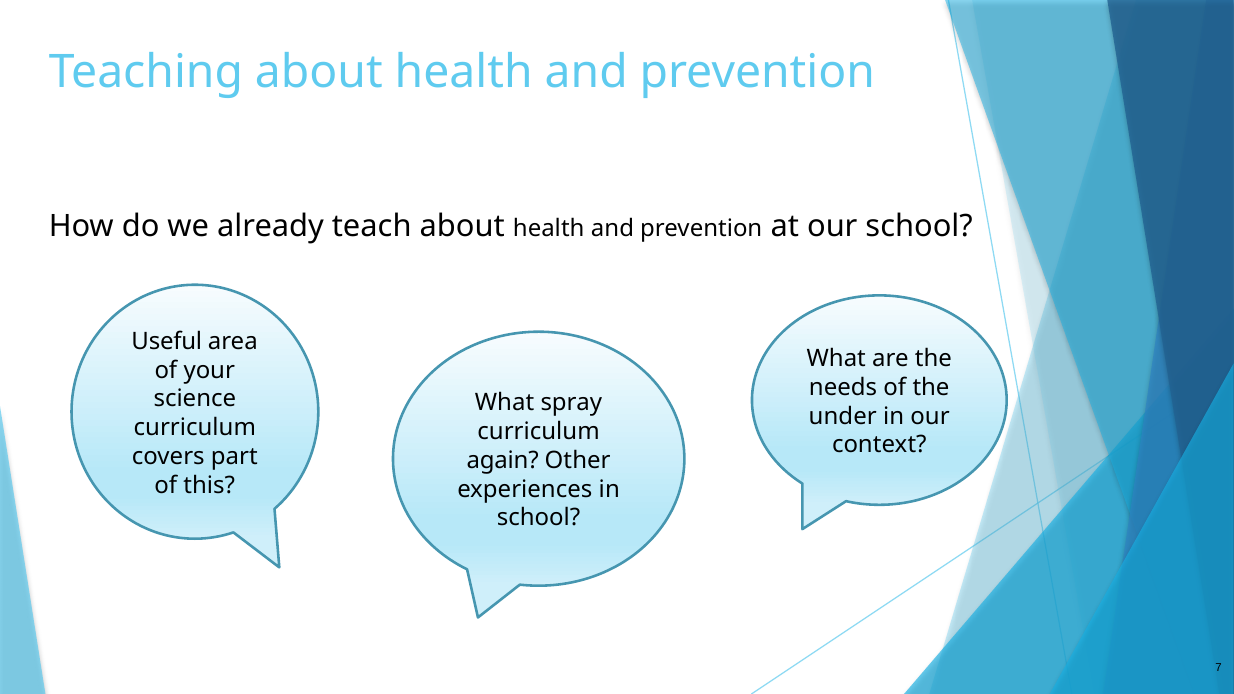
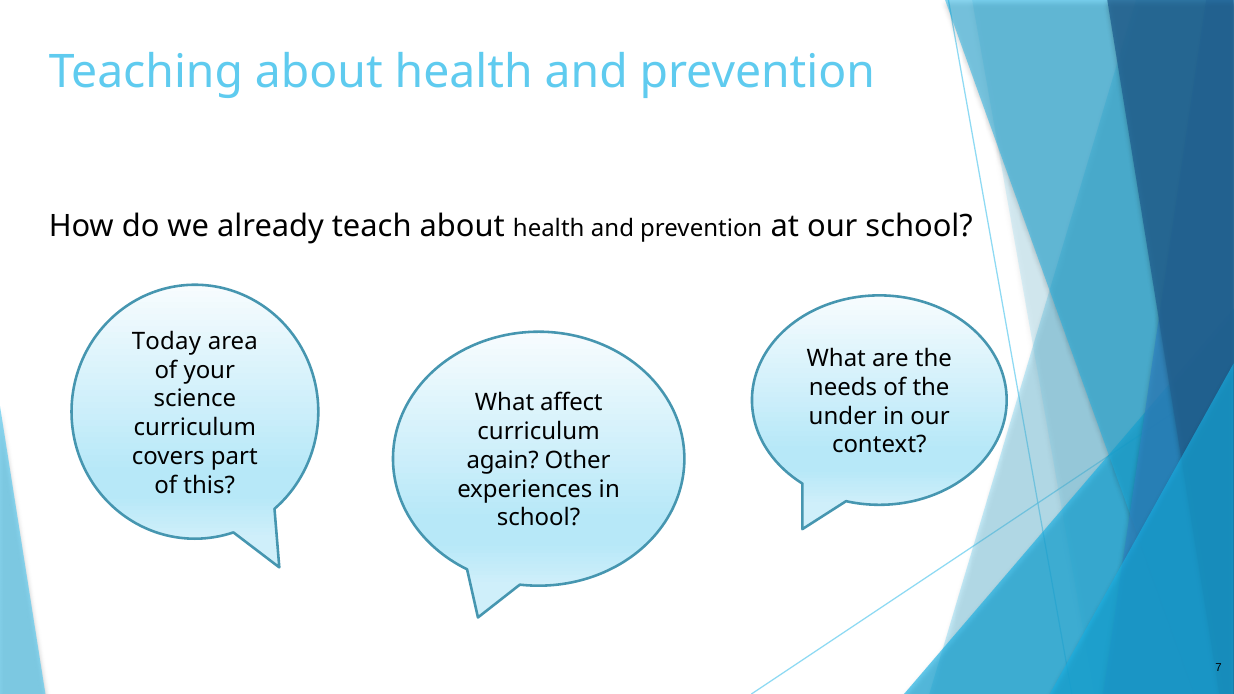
Useful: Useful -> Today
spray: spray -> affect
